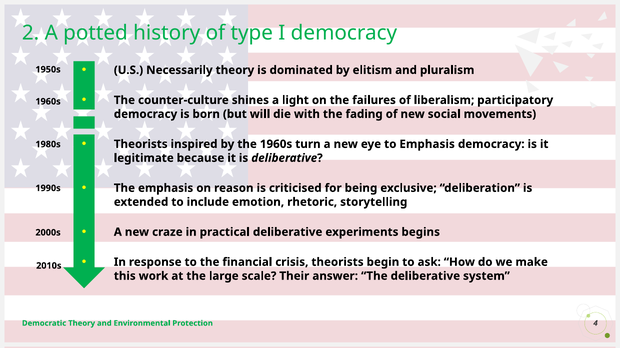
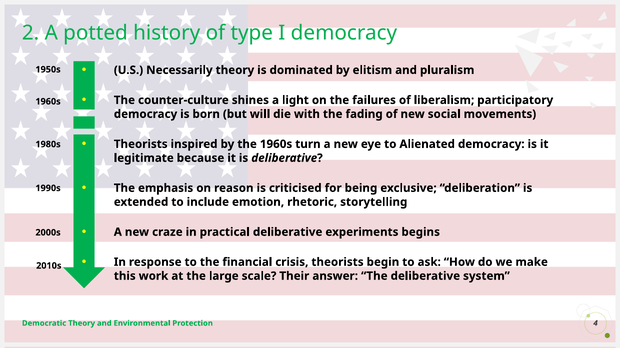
to Emphasis: Emphasis -> Alienated
